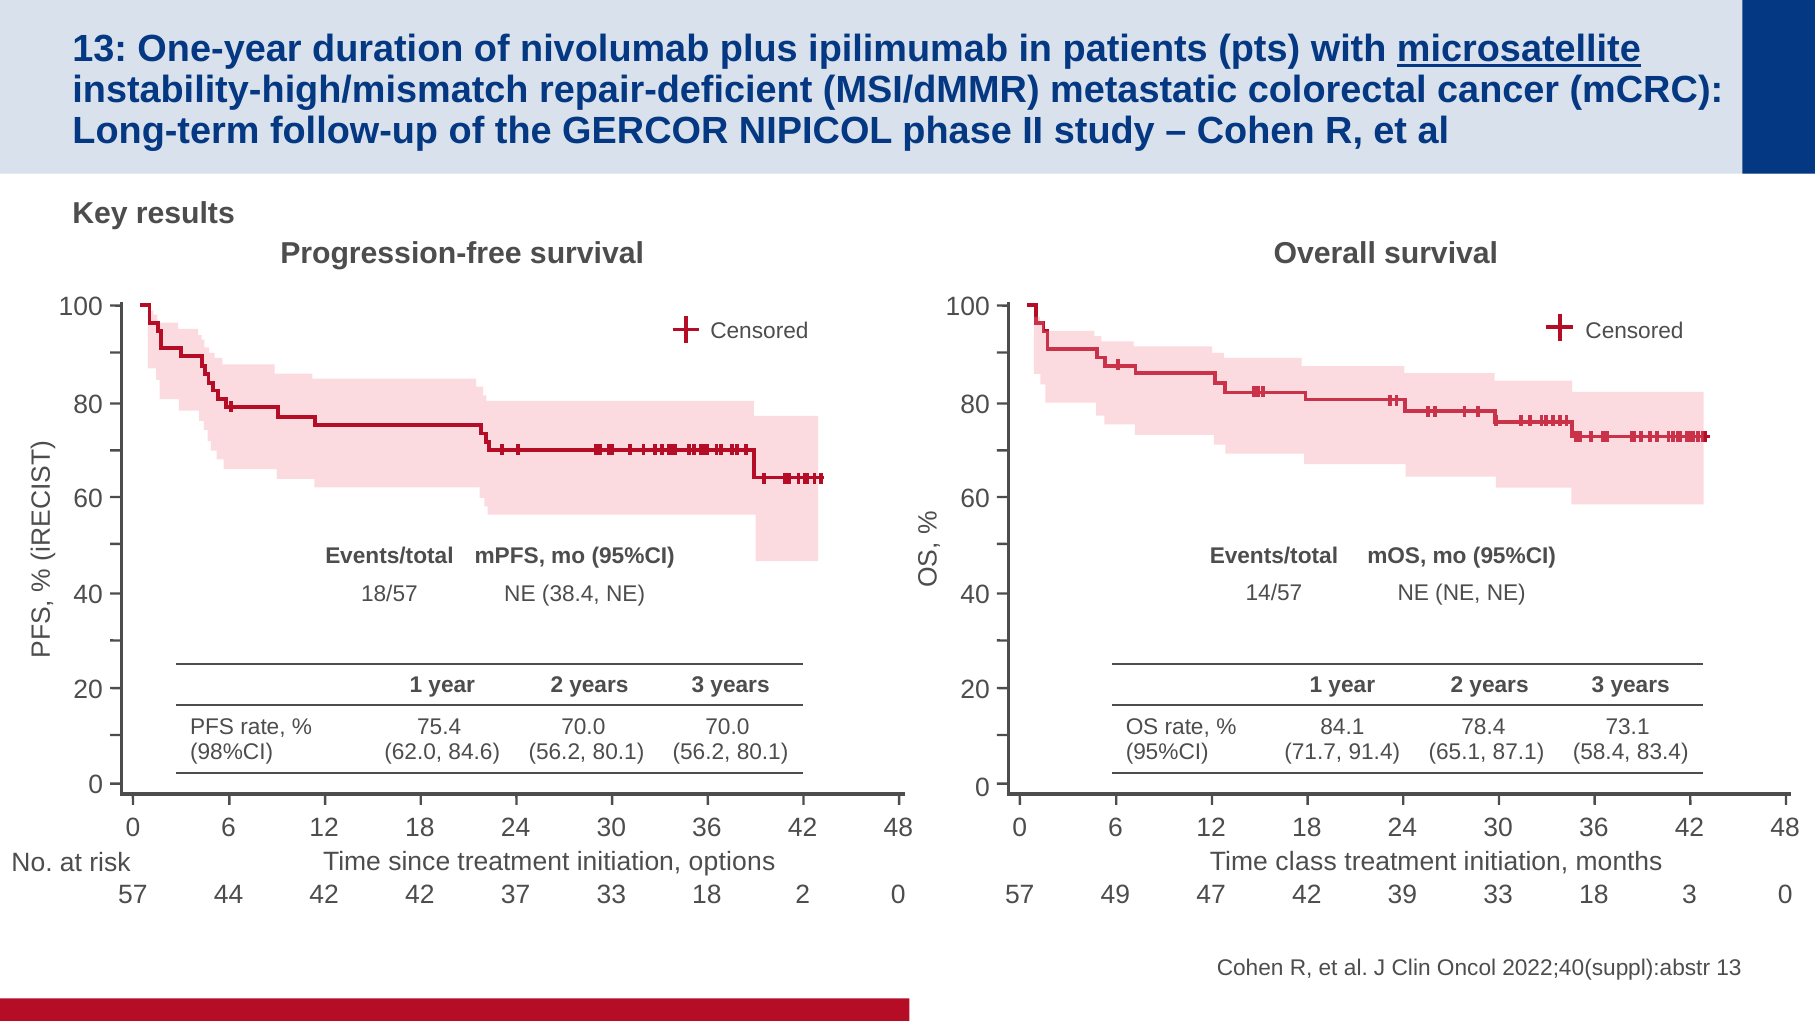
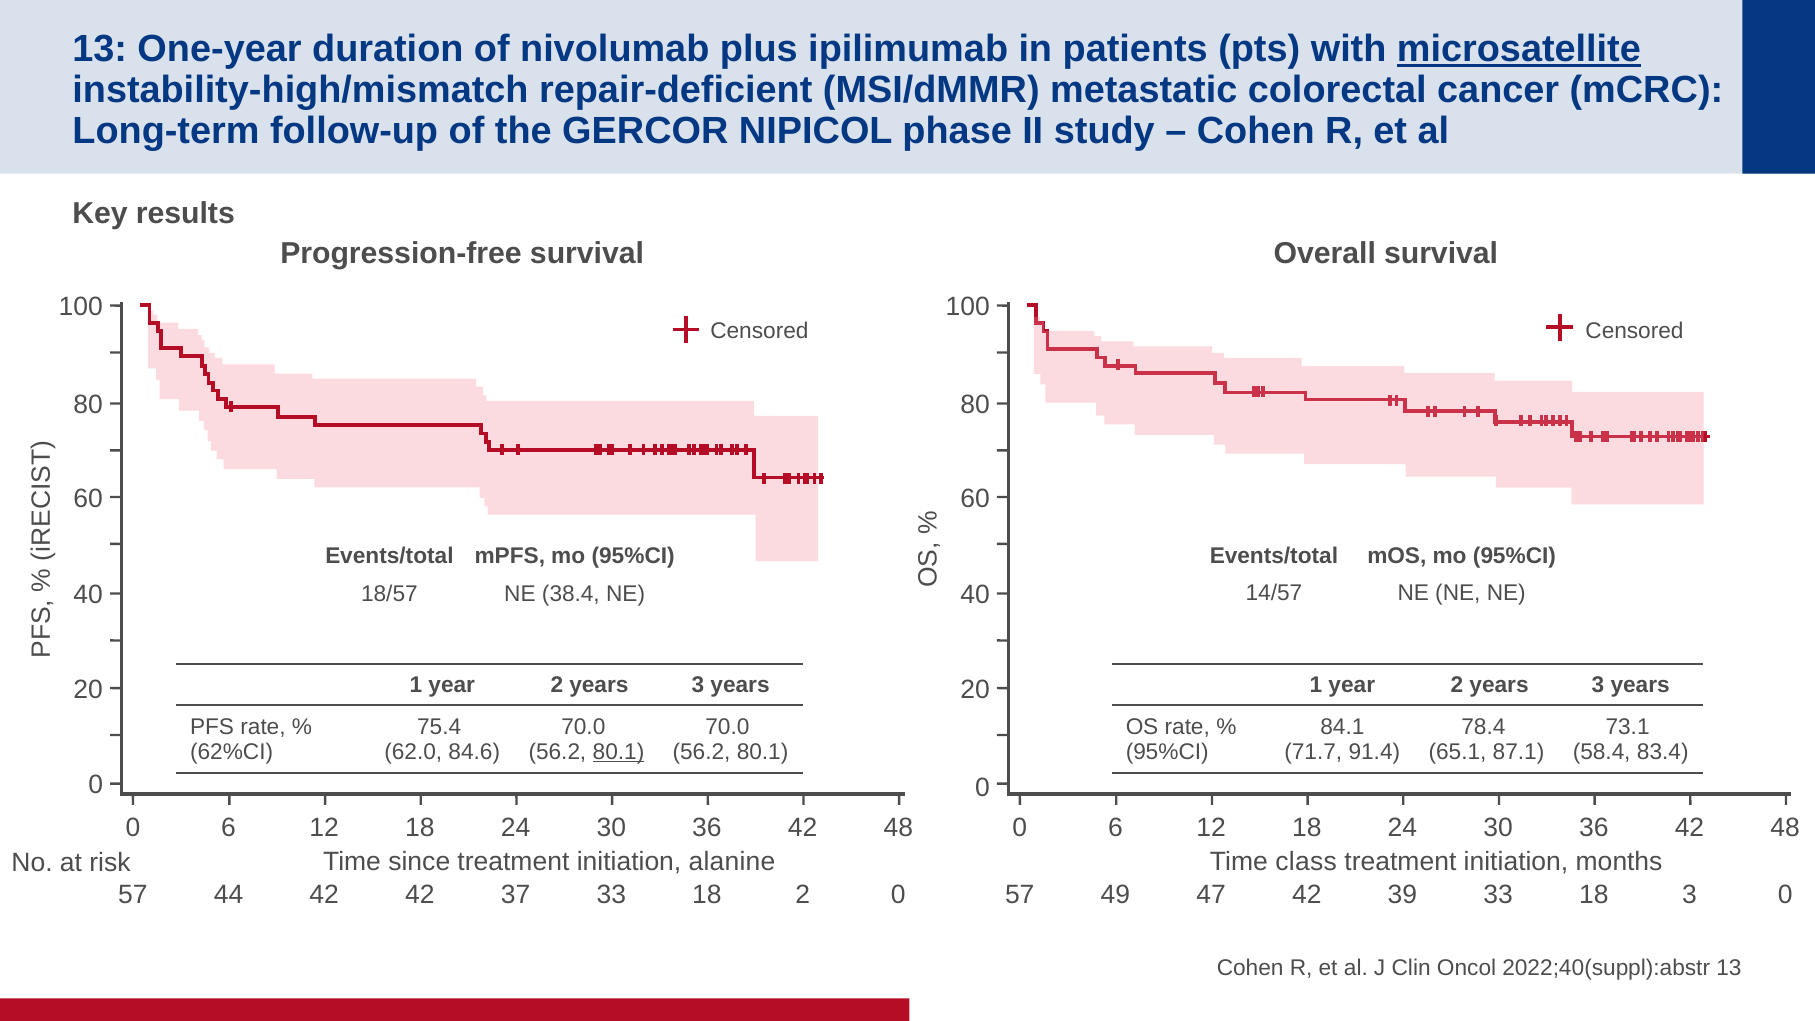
98%CI: 98%CI -> 62%CI
80.1 at (618, 752) underline: none -> present
options: options -> alanine
